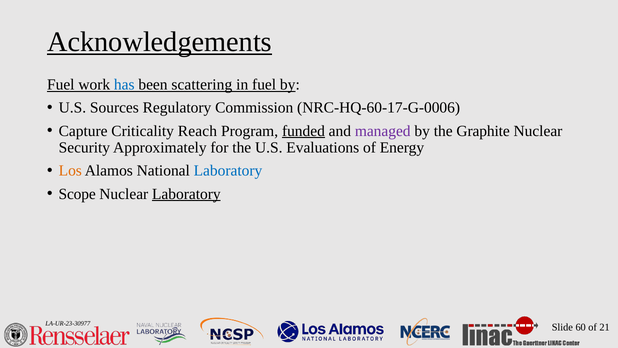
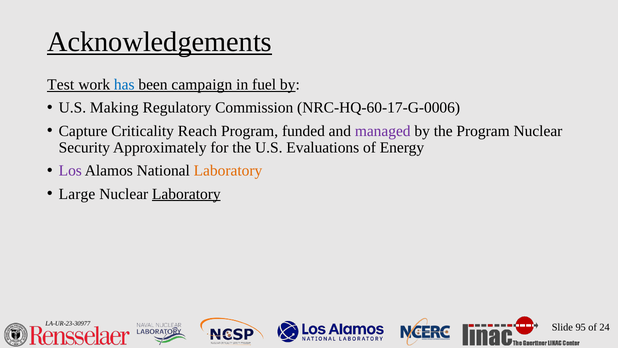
Fuel at (61, 85): Fuel -> Test
scattering: scattering -> campaign
Sources: Sources -> Making
funded underline: present -> none
the Graphite: Graphite -> Program
Los colour: orange -> purple
Laboratory at (228, 171) colour: blue -> orange
Scope: Scope -> Large
60: 60 -> 95
21: 21 -> 24
